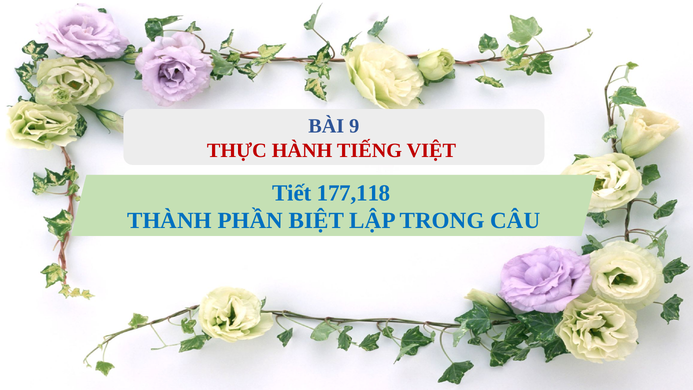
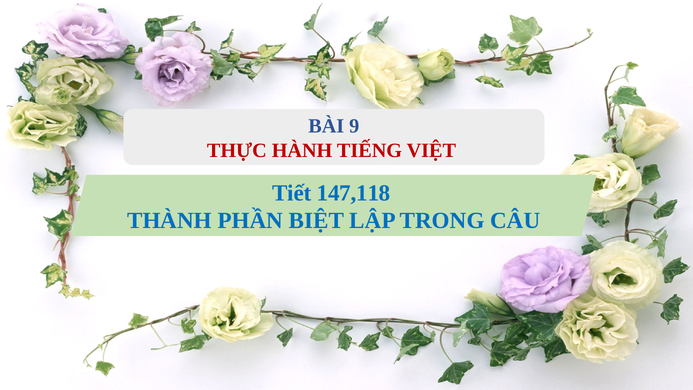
177,118: 177,118 -> 147,118
